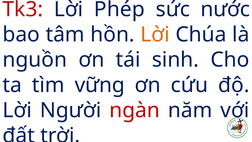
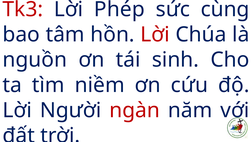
nước: nước -> cùng
Lời at (155, 35) colour: orange -> red
vững: vững -> niềm
